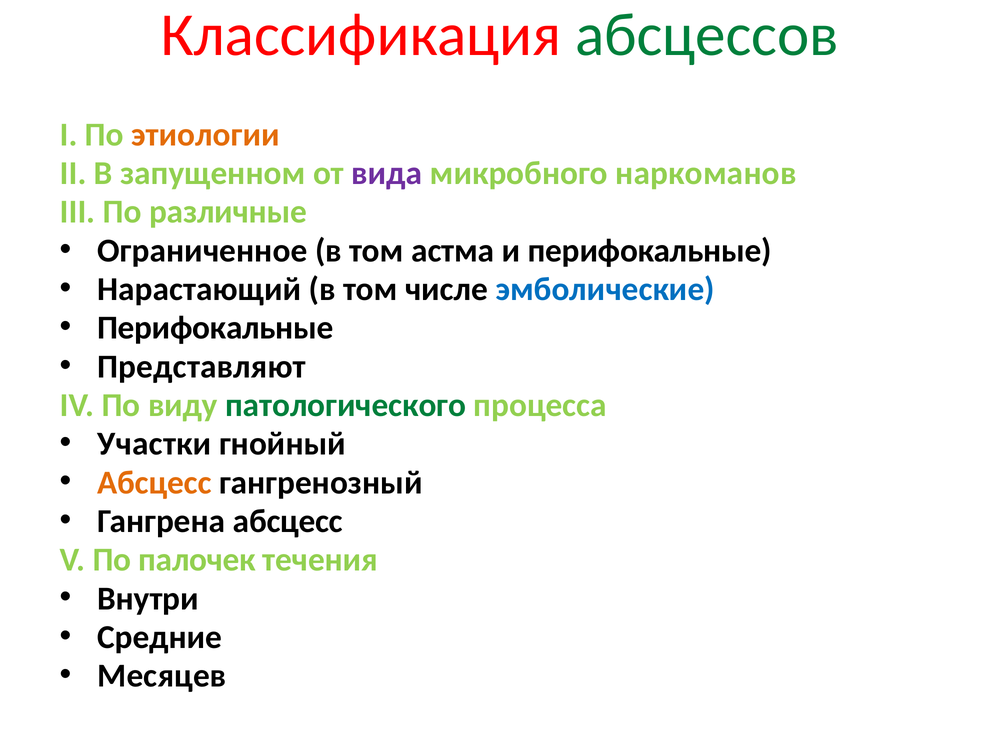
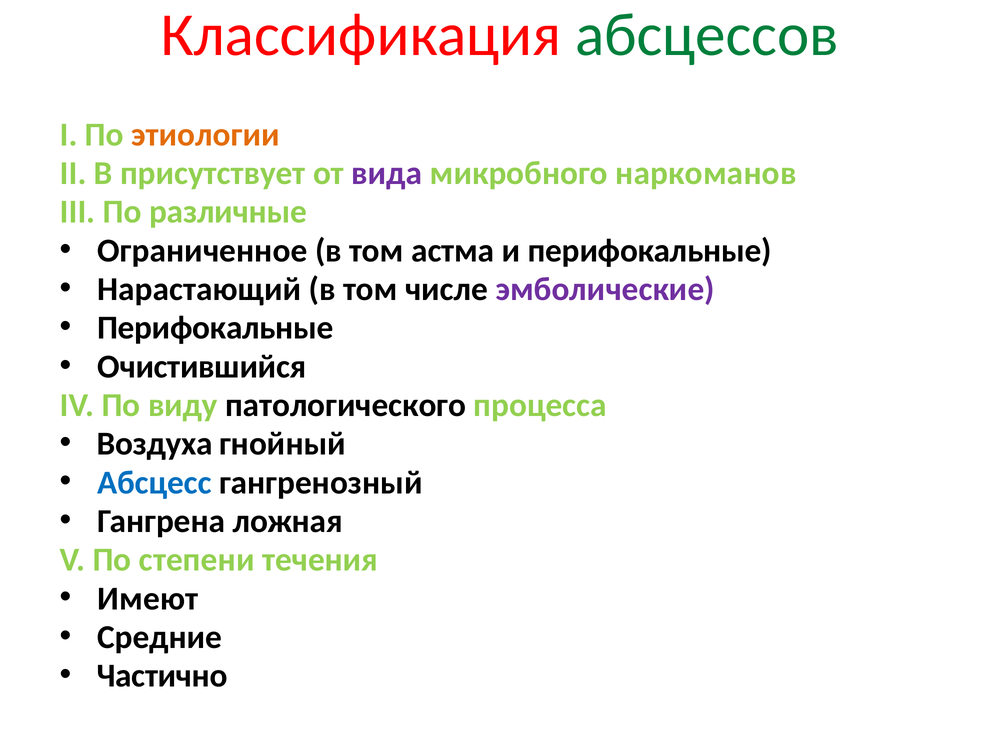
запущенном: запущенном -> присутствует
эмболические colour: blue -> purple
Представляют: Представляют -> Очистившийся
патологического colour: green -> black
Участки: Участки -> Воздуха
Абсцесс at (155, 483) colour: orange -> blue
Гангрена абсцесс: абсцесс -> ложная
палочек: палочек -> степени
Внутри: Внутри -> Имеют
Месяцев: Месяцев -> Частично
